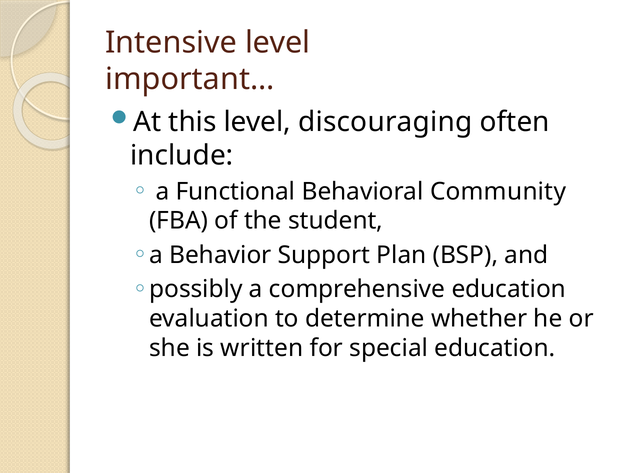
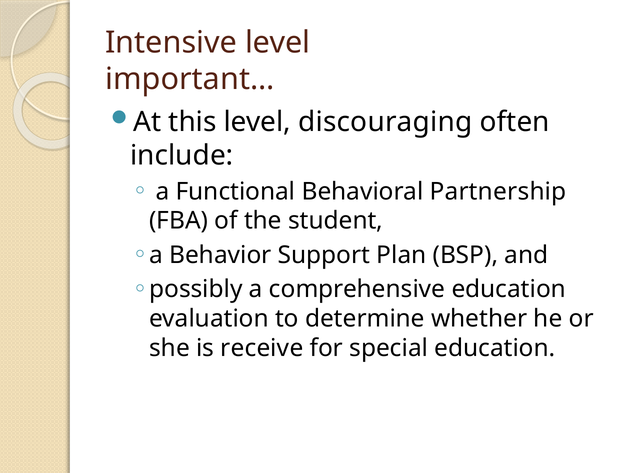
Community: Community -> Partnership
written: written -> receive
